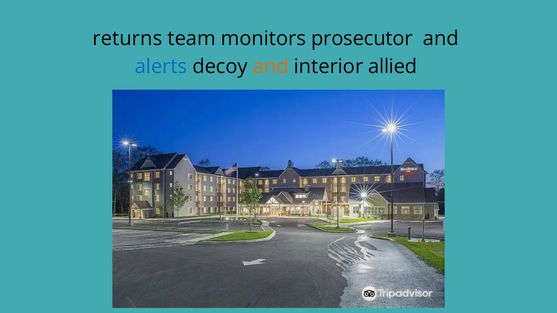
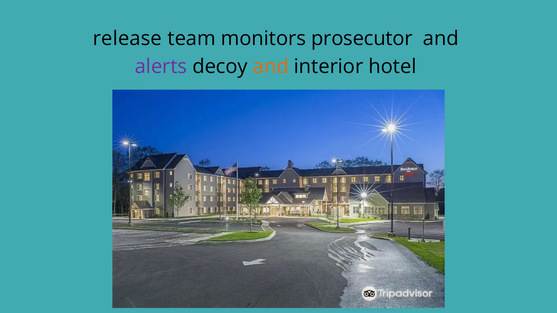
returns: returns -> release
alerts colour: blue -> purple
allied: allied -> hotel
